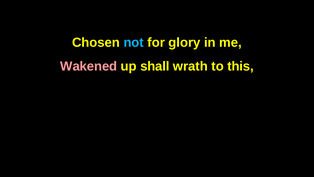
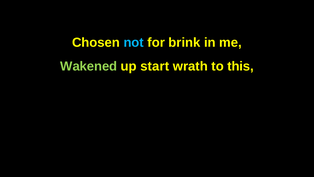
glory: glory -> brink
Wakened colour: pink -> light green
shall: shall -> start
